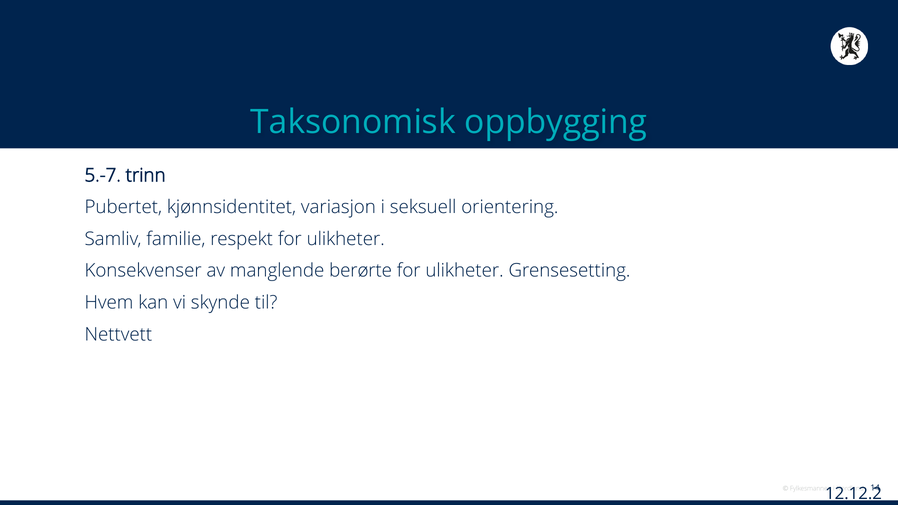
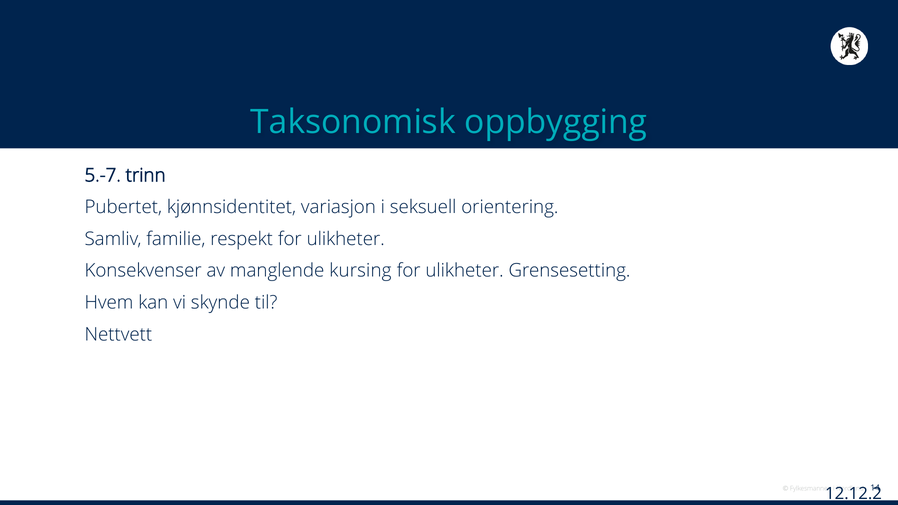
berørte: berørte -> kursing
